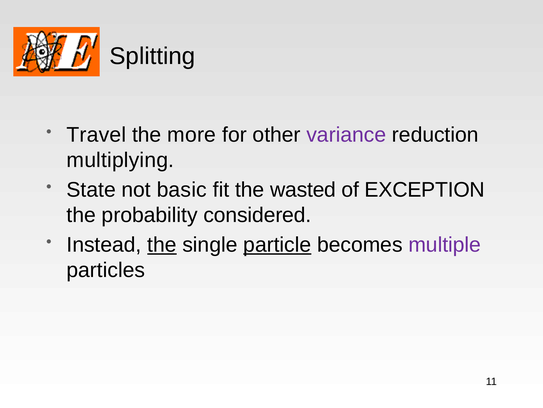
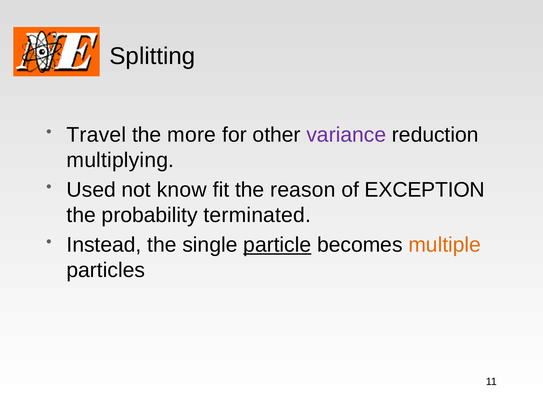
State: State -> Used
basic: basic -> know
wasted: wasted -> reason
considered: considered -> terminated
the at (162, 244) underline: present -> none
multiple colour: purple -> orange
